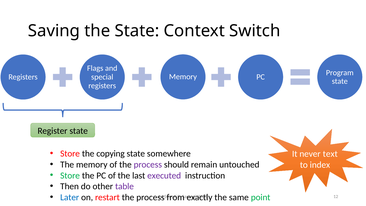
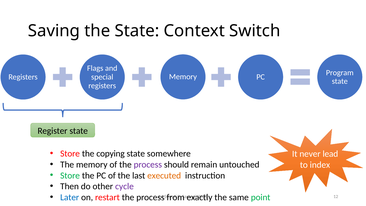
text: text -> lead
executed colour: purple -> orange
table: table -> cycle
